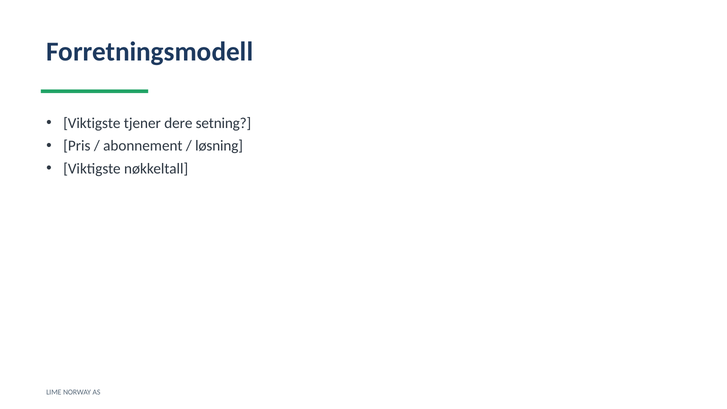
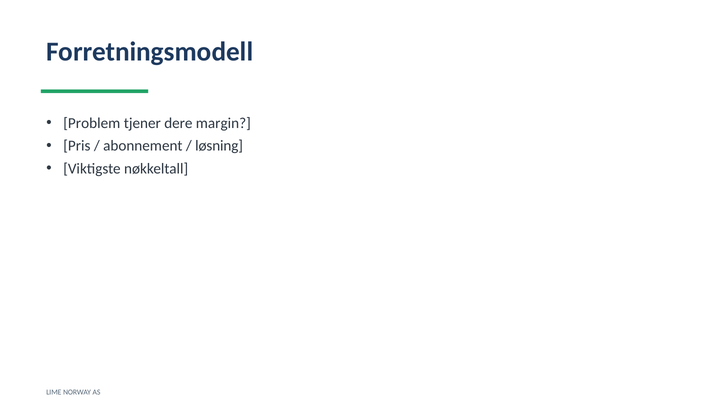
Viktigste at (92, 123): Viktigste -> Problem
setning: setning -> margin
